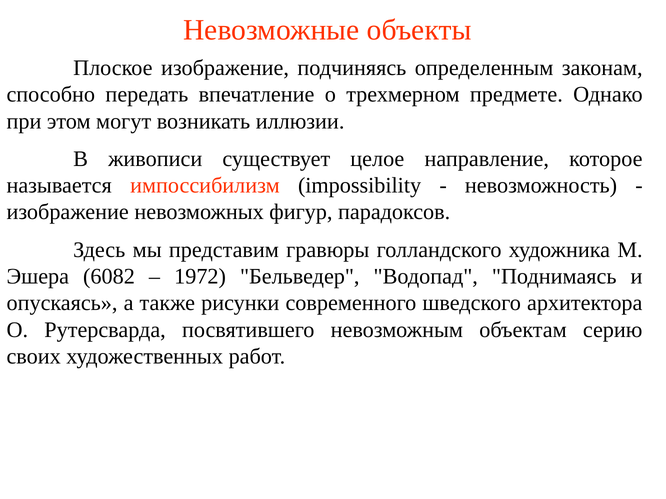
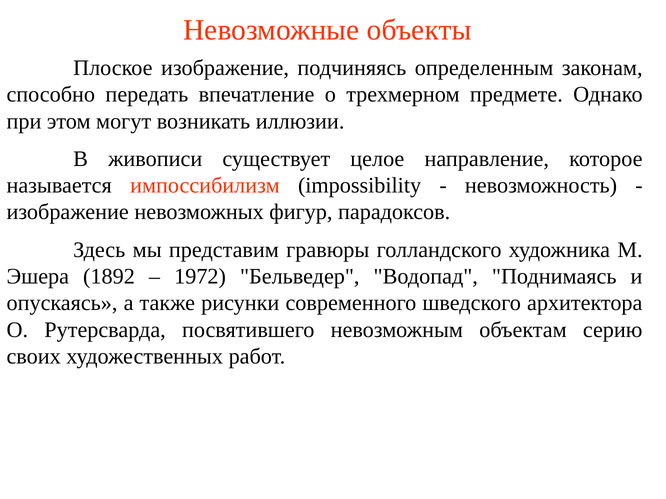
6082: 6082 -> 1892
